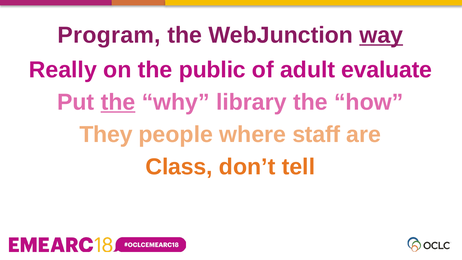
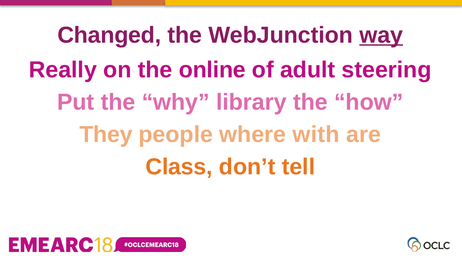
Program: Program -> Changed
public: public -> online
evaluate: evaluate -> steering
the at (118, 102) underline: present -> none
staff: staff -> with
